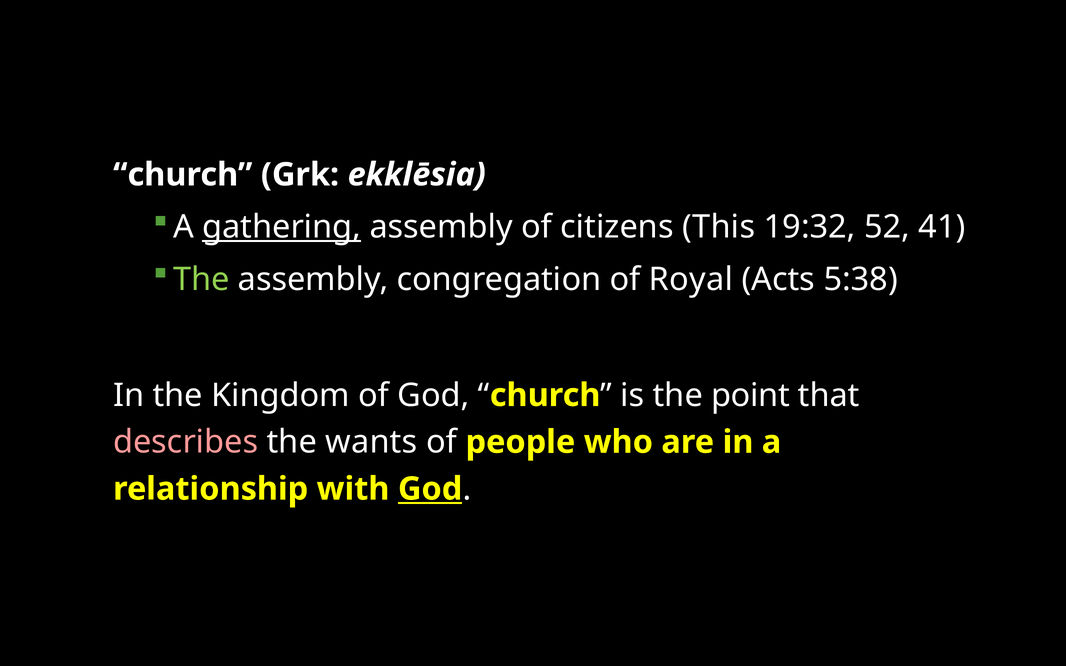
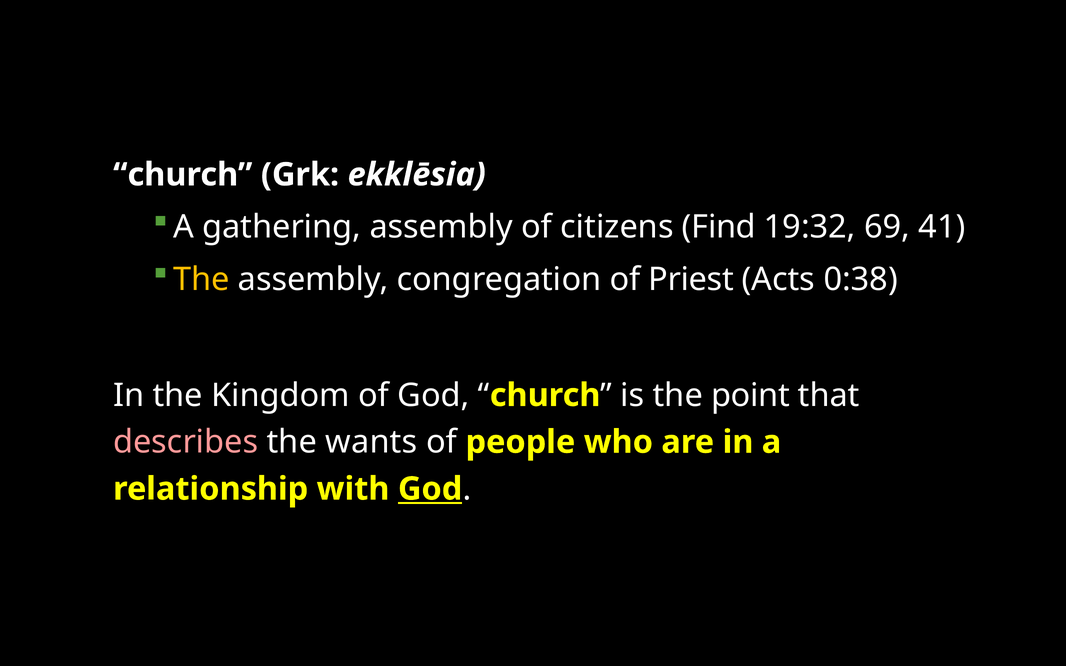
gathering underline: present -> none
This: This -> Find
52: 52 -> 69
The at (201, 280) colour: light green -> yellow
Royal: Royal -> Priest
5:38: 5:38 -> 0:38
